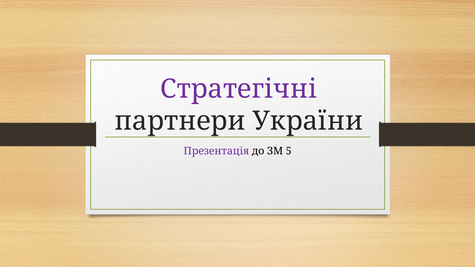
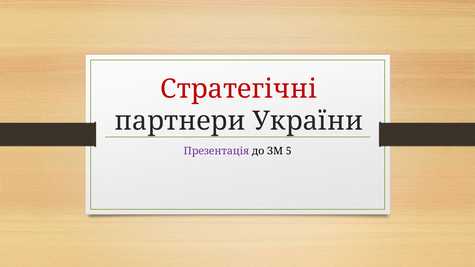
Стратегічні colour: purple -> red
